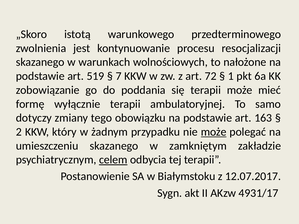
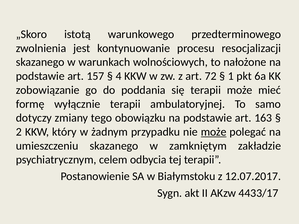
519: 519 -> 157
7: 7 -> 4
celem underline: present -> none
4931/17: 4931/17 -> 4433/17
